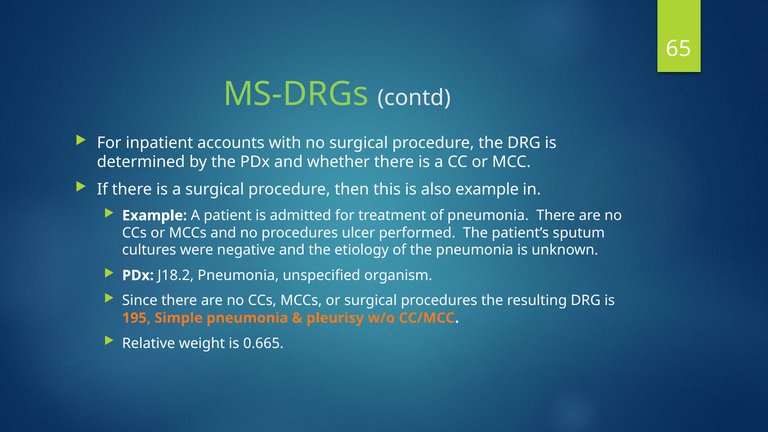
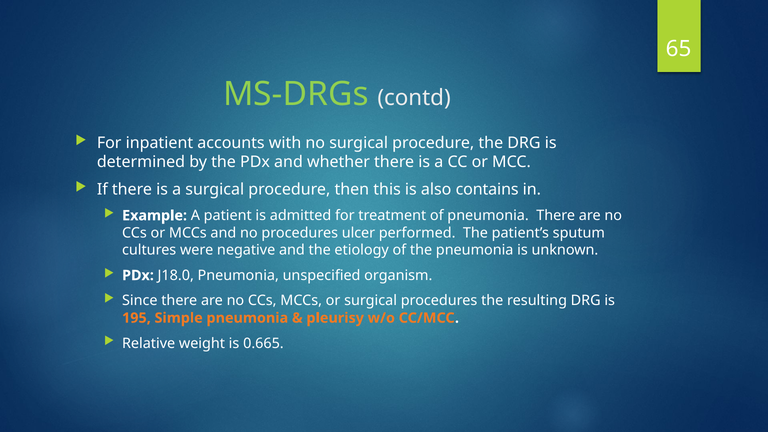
also example: example -> contains
J18.2: J18.2 -> J18.0
